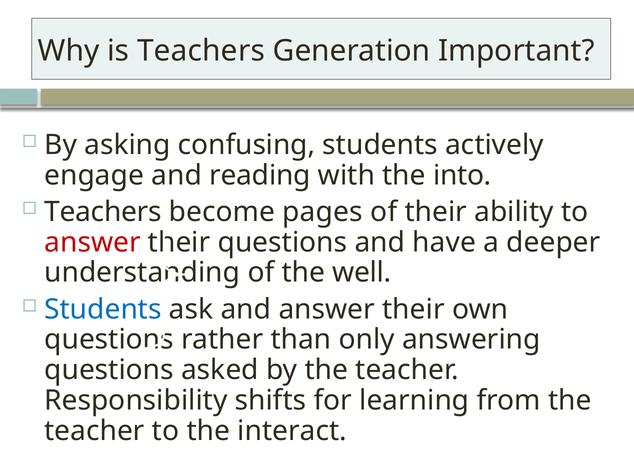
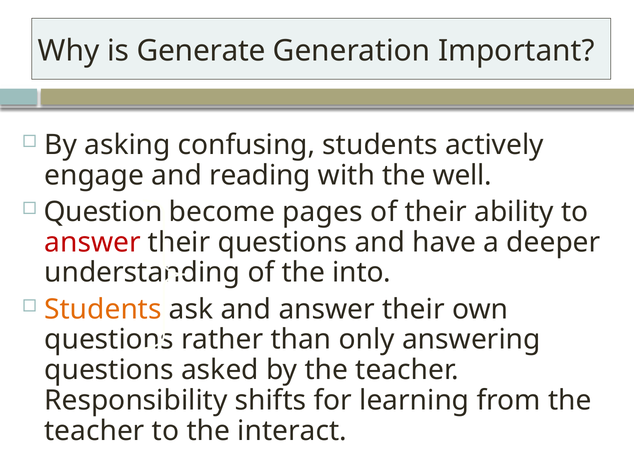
is Teachers: Teachers -> Generate
into: into -> well
Teachers at (103, 212): Teachers -> Question
well: well -> into
Students at (103, 310) colour: blue -> orange
